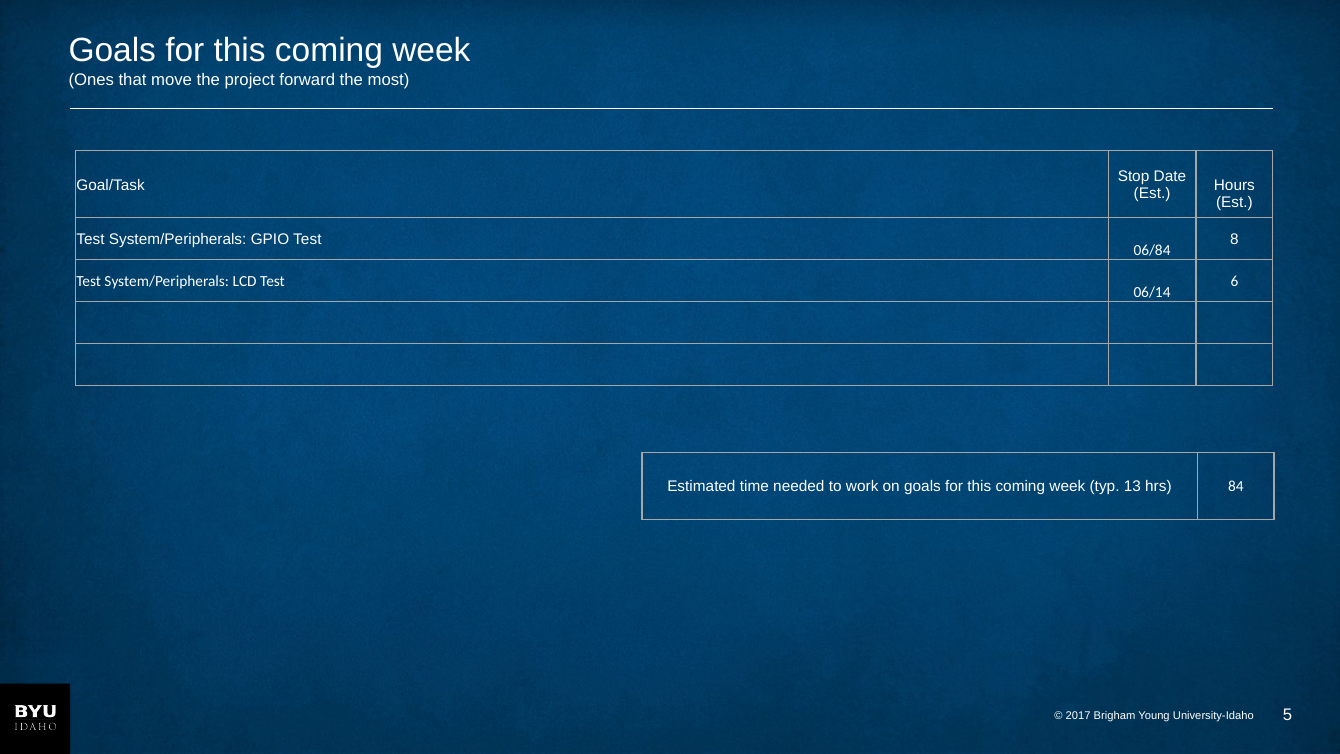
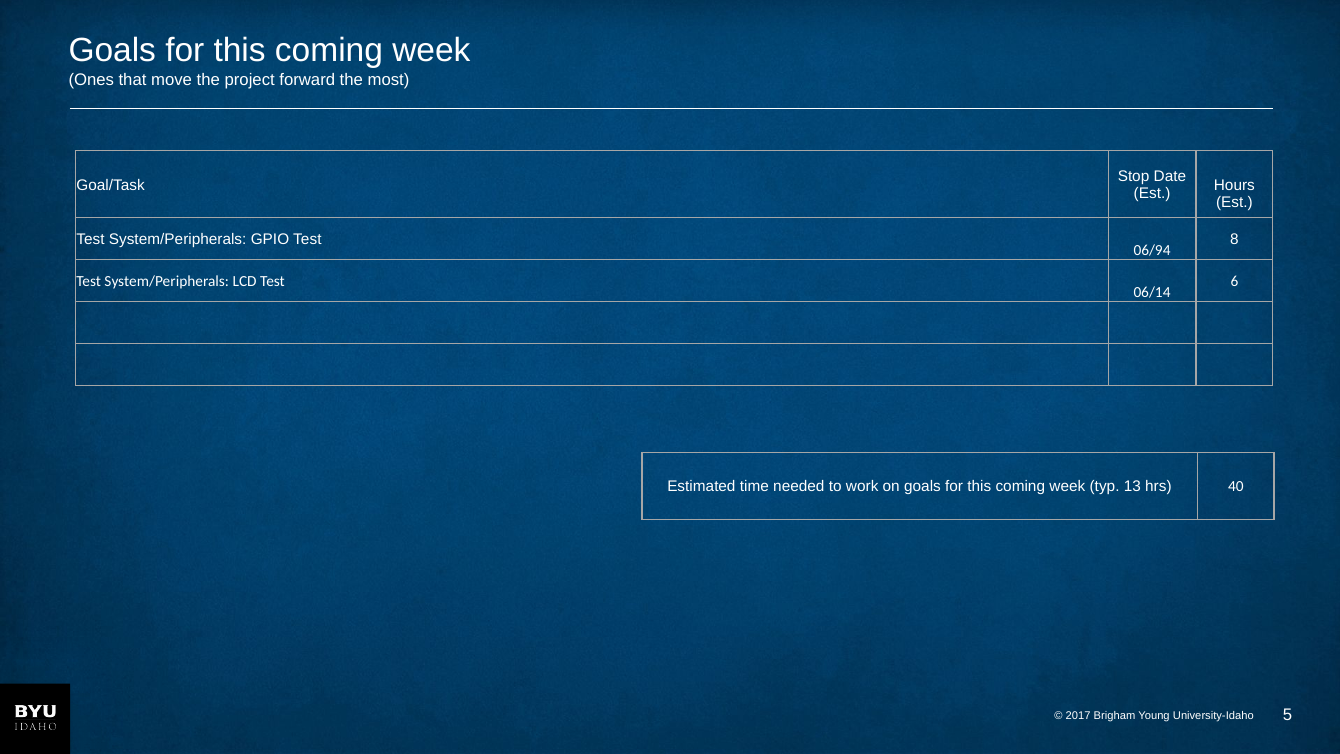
06/84: 06/84 -> 06/94
84: 84 -> 40
